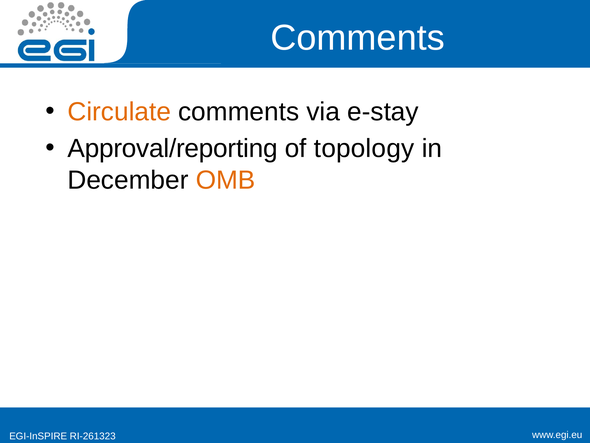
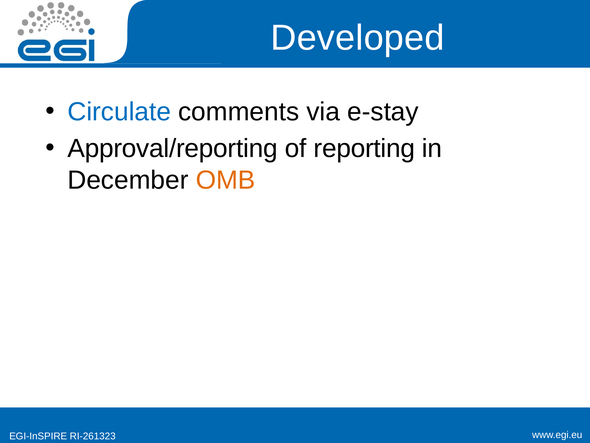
Comments at (358, 38): Comments -> Developed
Circulate colour: orange -> blue
topology: topology -> reporting
